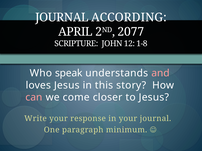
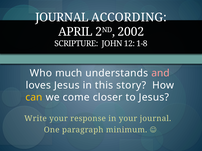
2077: 2077 -> 2002
speak: speak -> much
can colour: pink -> yellow
